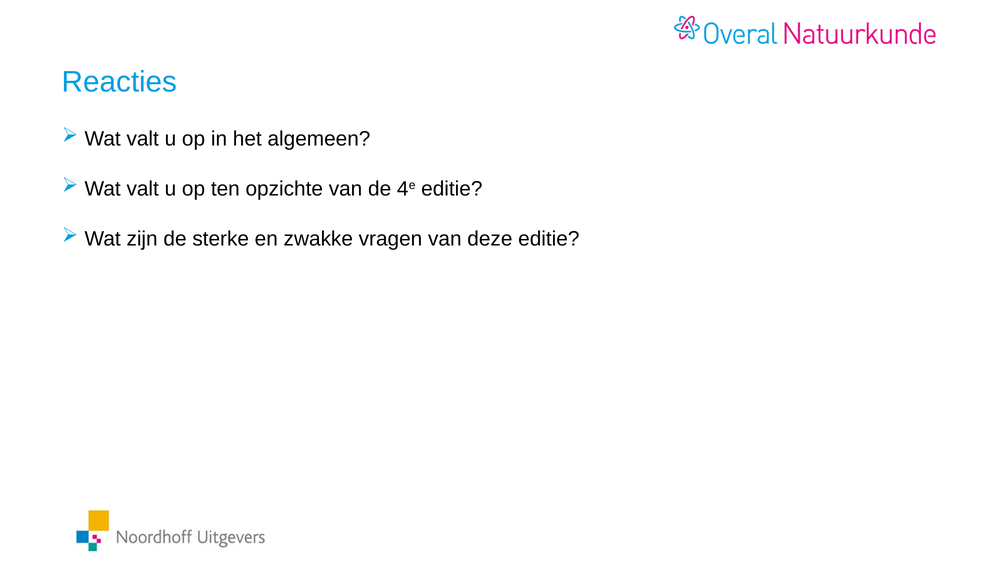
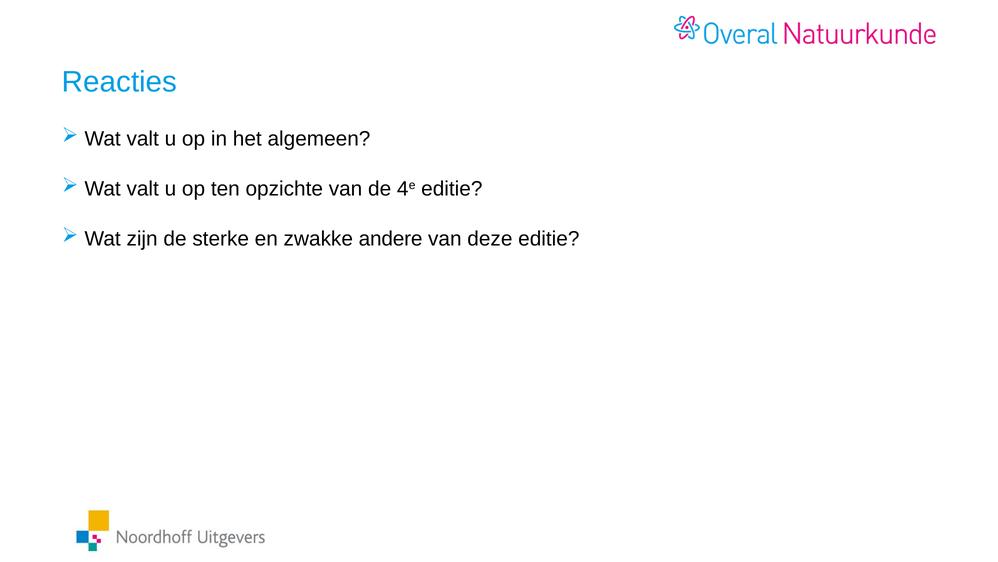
vragen: vragen -> andere
